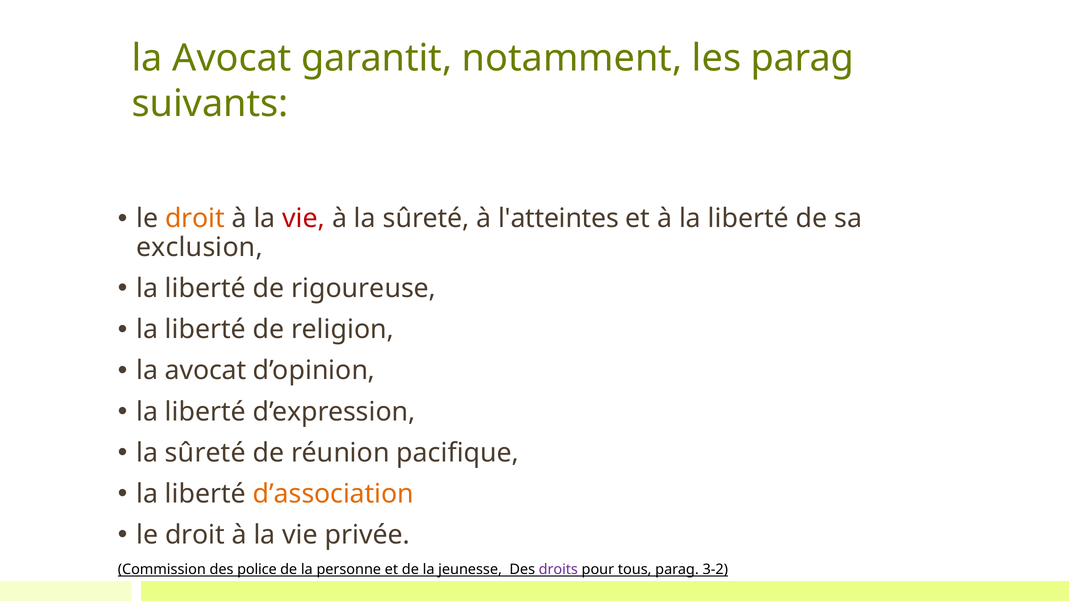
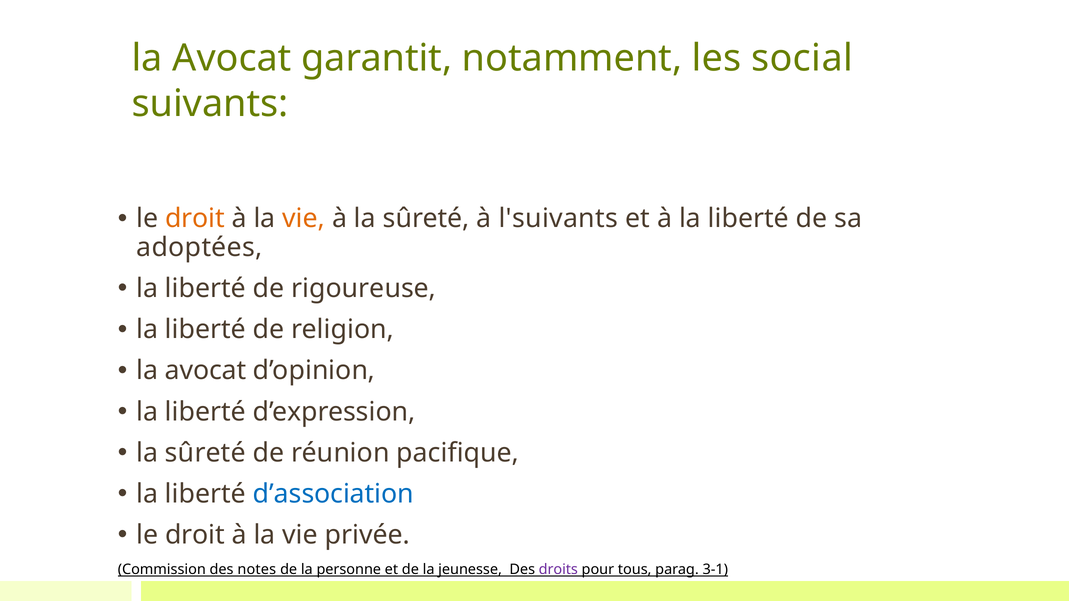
les parag: parag -> social
vie at (304, 219) colour: red -> orange
l'atteintes: l'atteintes -> l'suivants
exclusion: exclusion -> adoptées
d’association colour: orange -> blue
police: police -> notes
3-2: 3-2 -> 3-1
